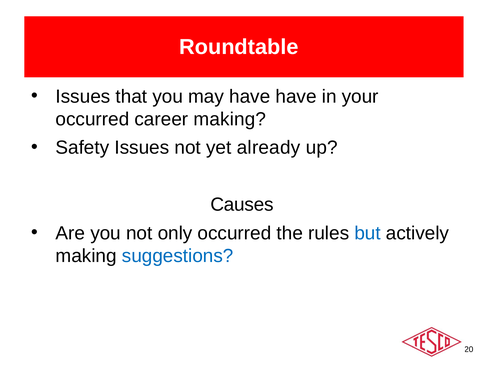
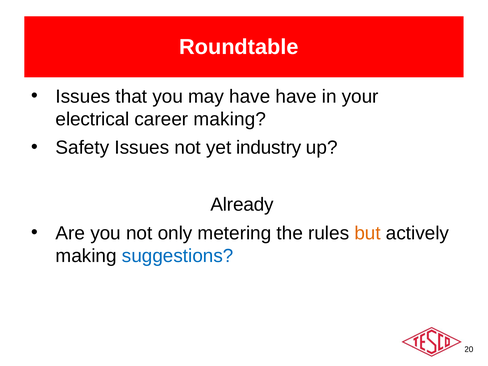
occurred at (92, 119): occurred -> electrical
already: already -> industry
Causes: Causes -> Already
only occurred: occurred -> metering
but colour: blue -> orange
